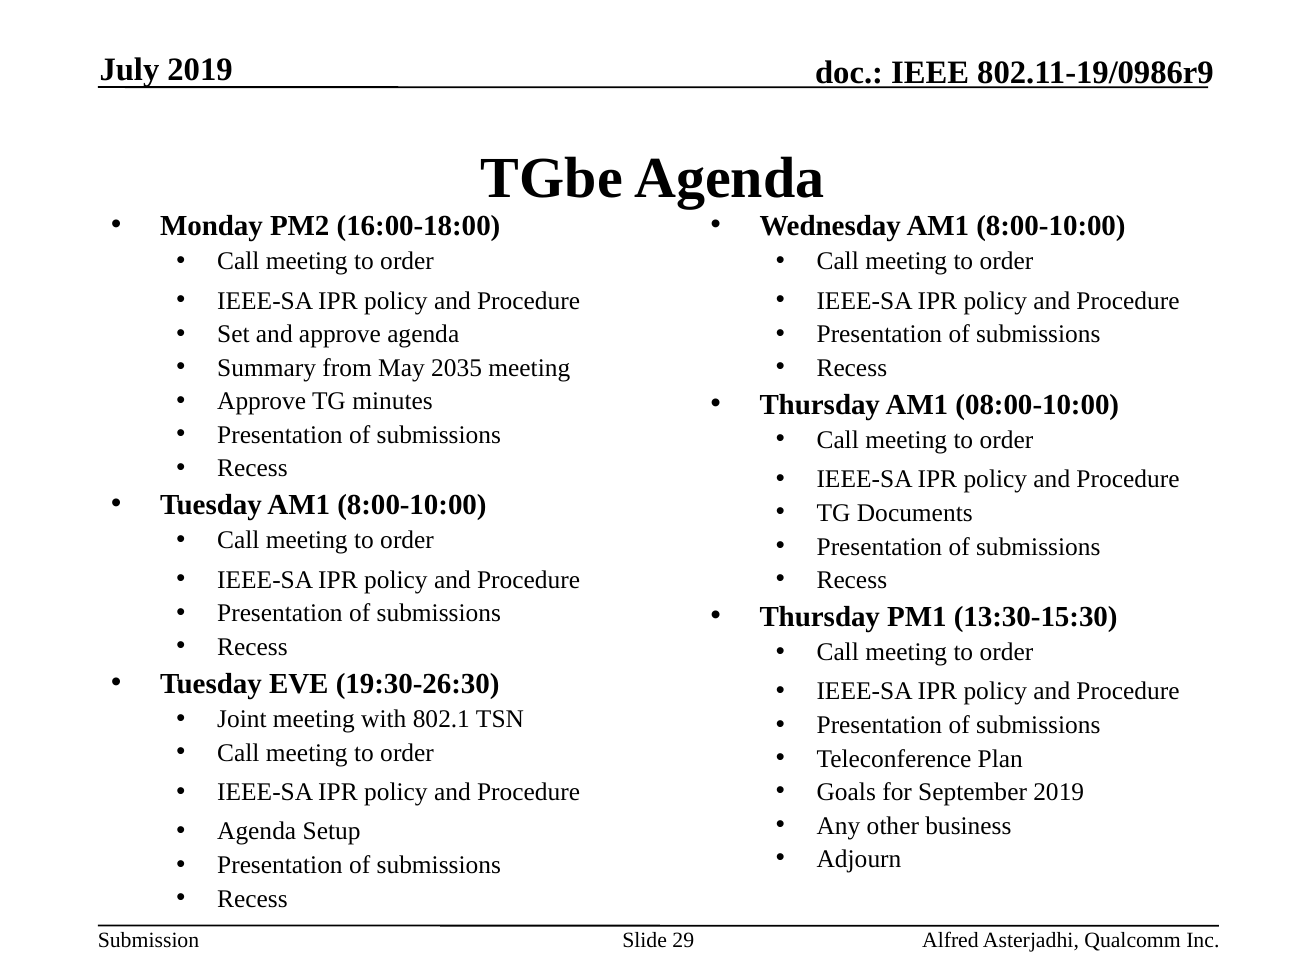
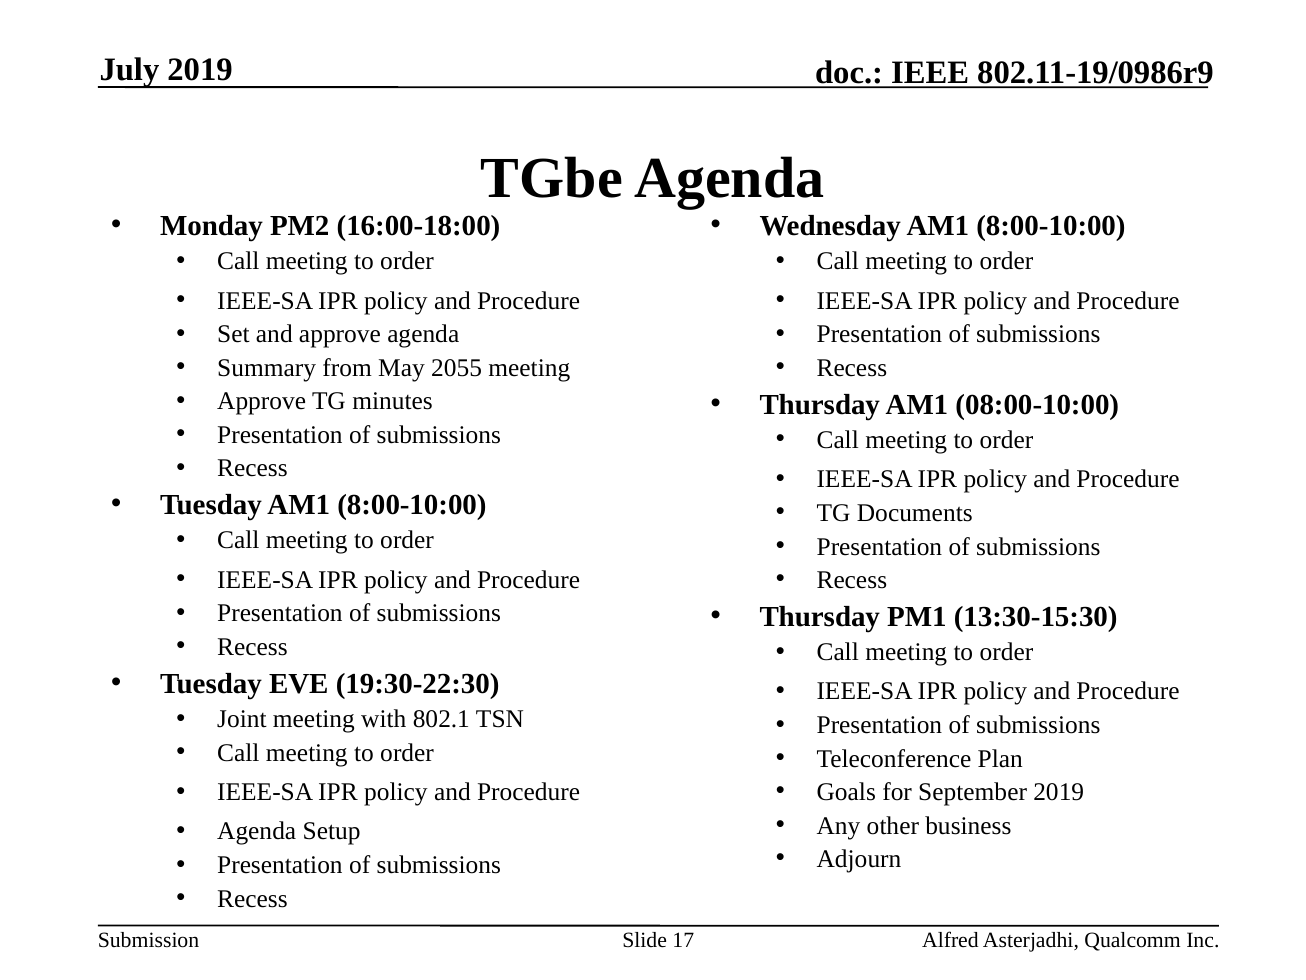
2035: 2035 -> 2055
19:30-26:30: 19:30-26:30 -> 19:30-22:30
29: 29 -> 17
